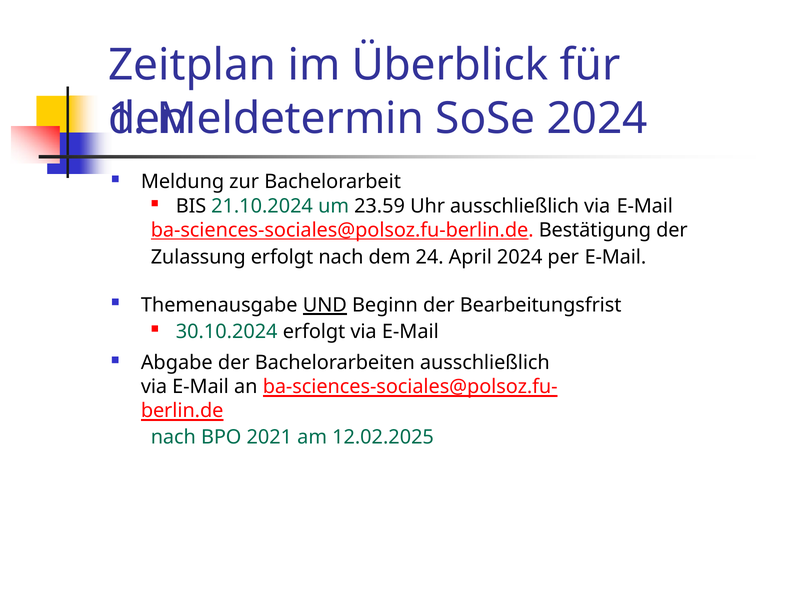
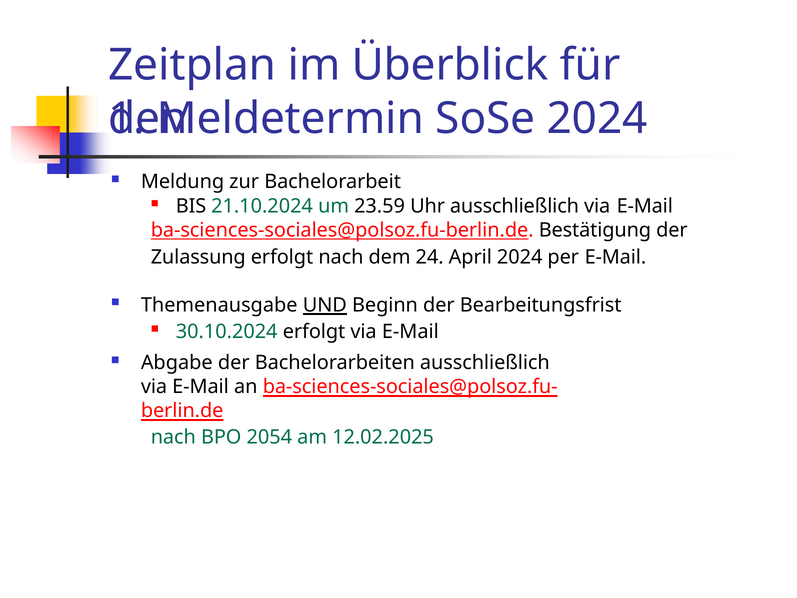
2021: 2021 -> 2054
